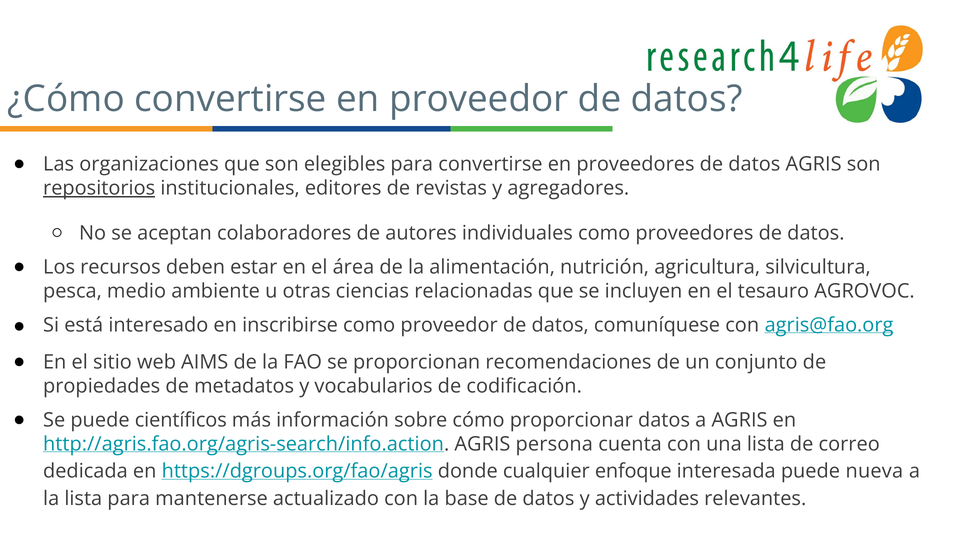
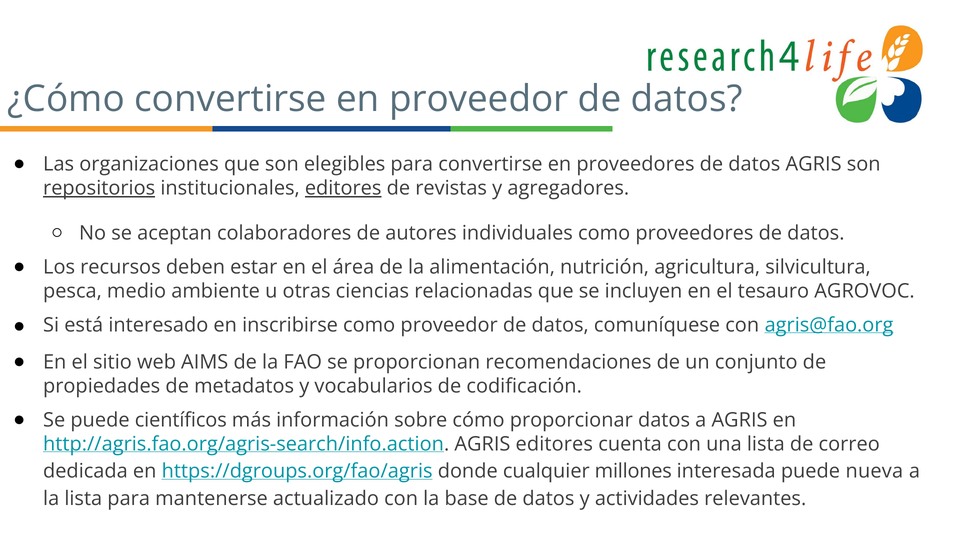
editores at (343, 188) underline: none -> present
AGRIS persona: persona -> editores
enfoque: enfoque -> millones
